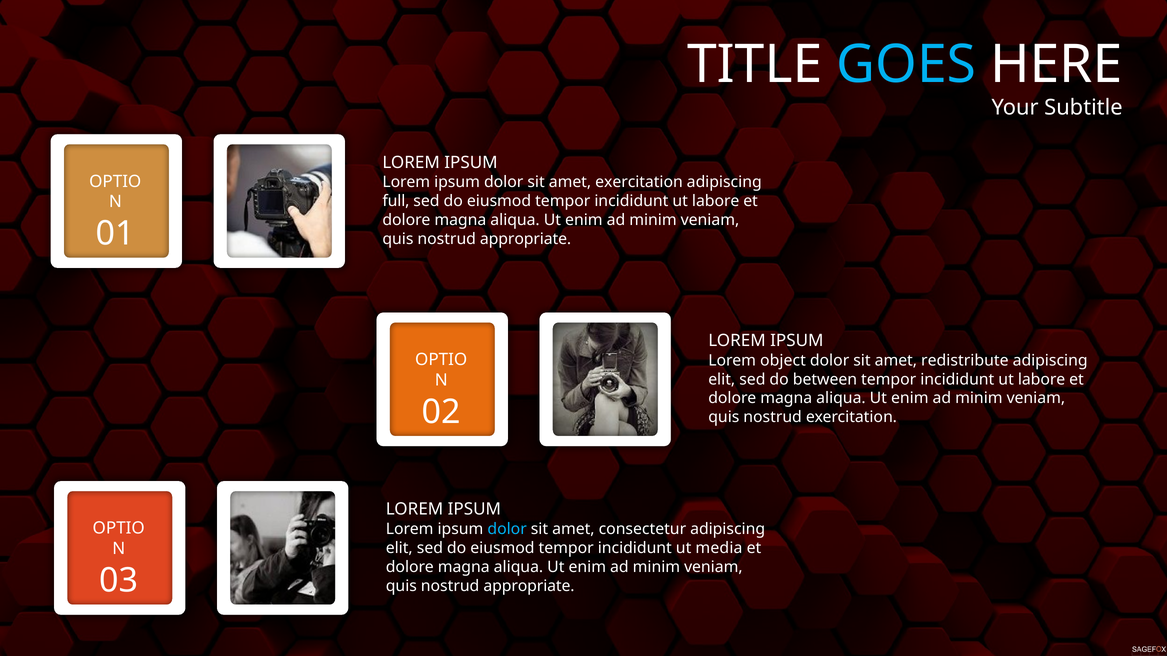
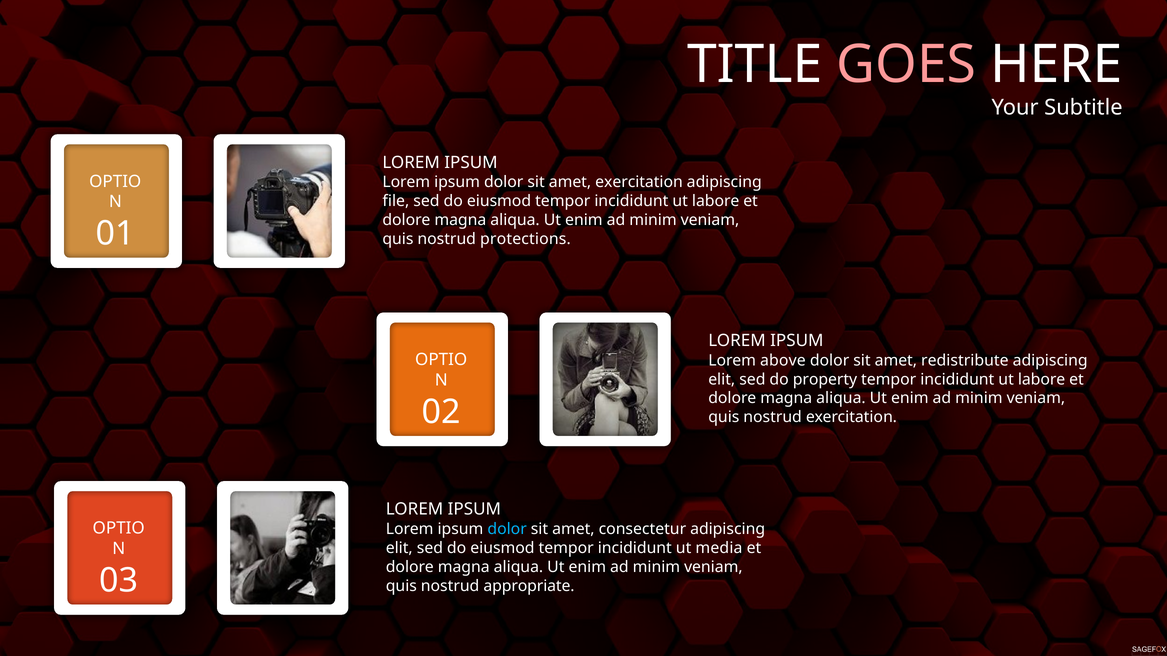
GOES colour: light blue -> pink
full: full -> file
appropriate at (526, 239): appropriate -> protections
object: object -> above
between: between -> property
